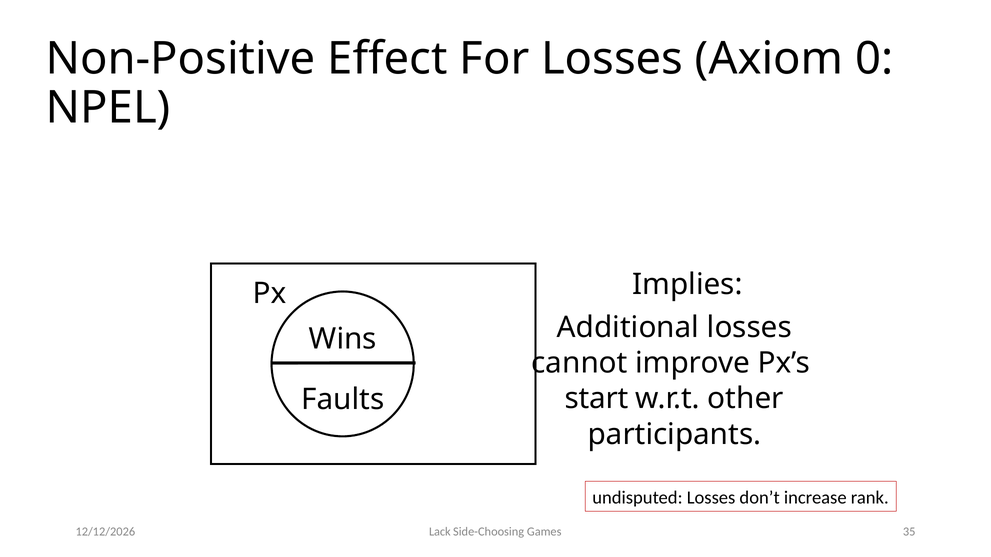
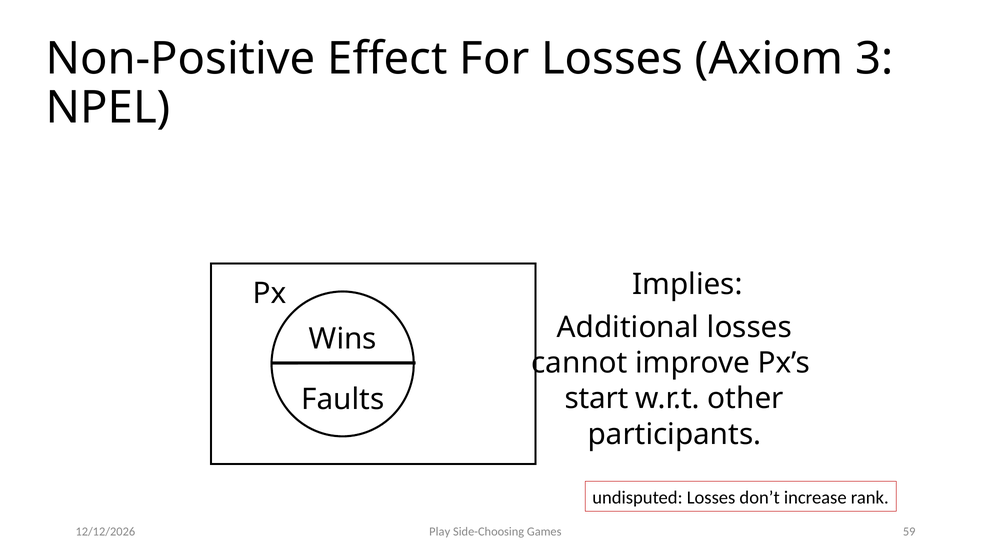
0: 0 -> 3
Lack: Lack -> Play
35: 35 -> 59
